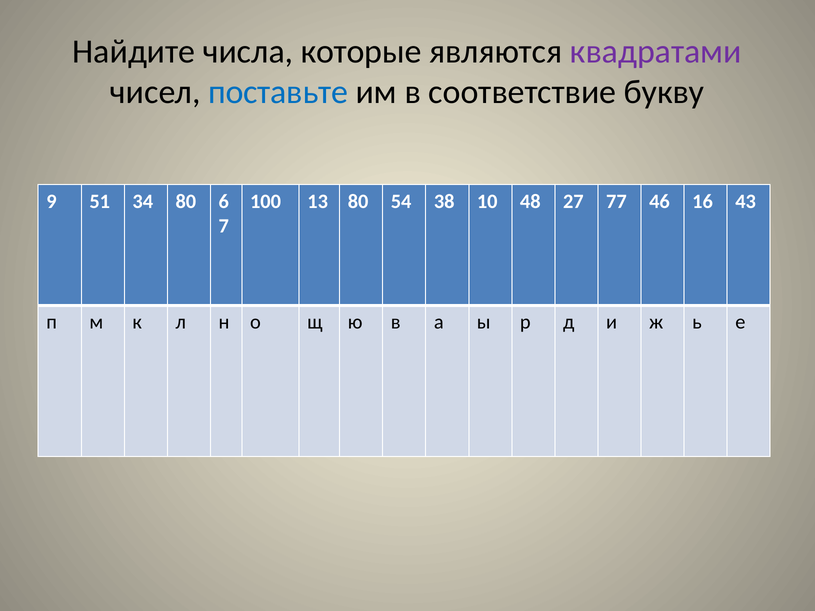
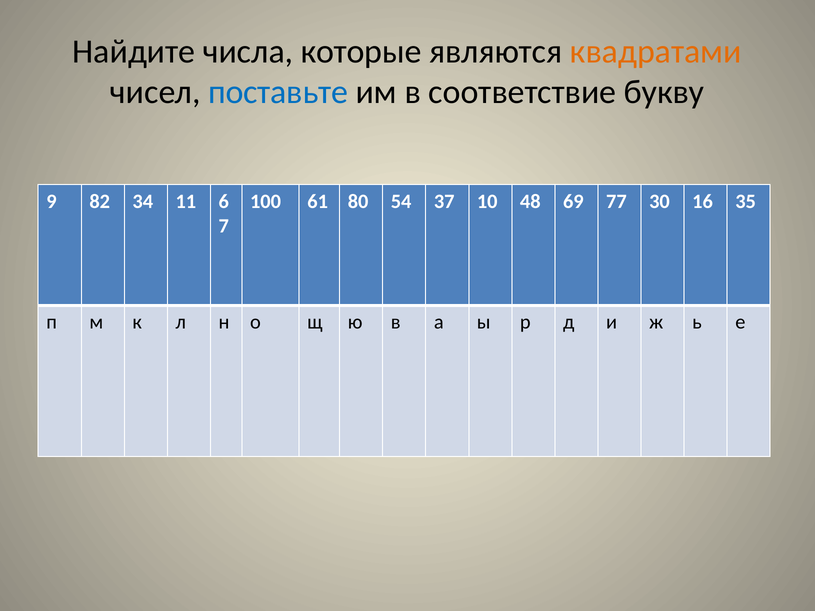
квадратами colour: purple -> orange
51: 51 -> 82
34 80: 80 -> 11
13: 13 -> 61
38: 38 -> 37
27: 27 -> 69
46: 46 -> 30
43: 43 -> 35
